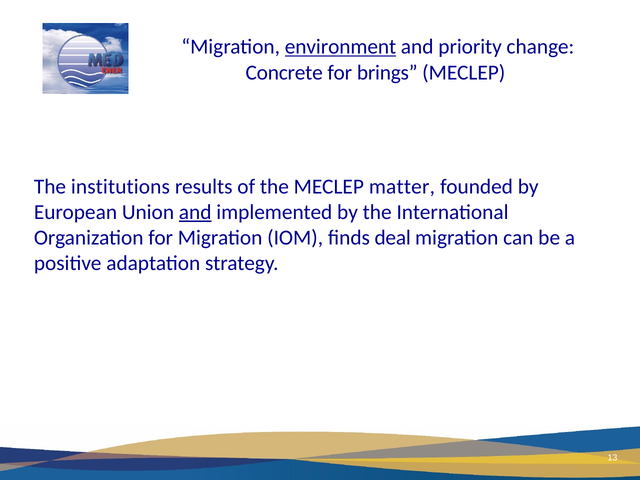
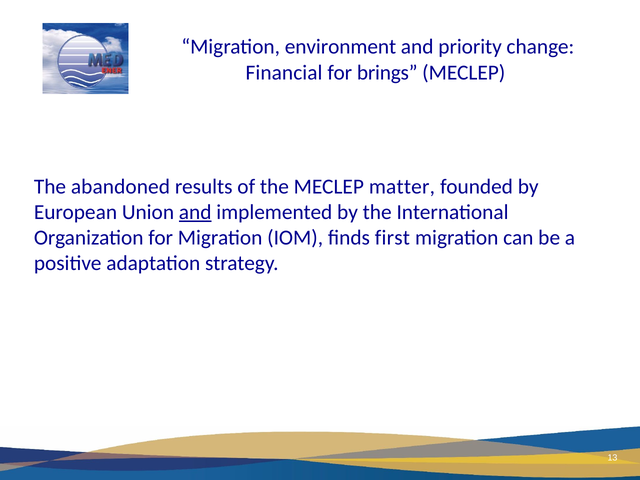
environment underline: present -> none
Concrete: Concrete -> Financial
institutions: institutions -> abandoned
deal: deal -> first
